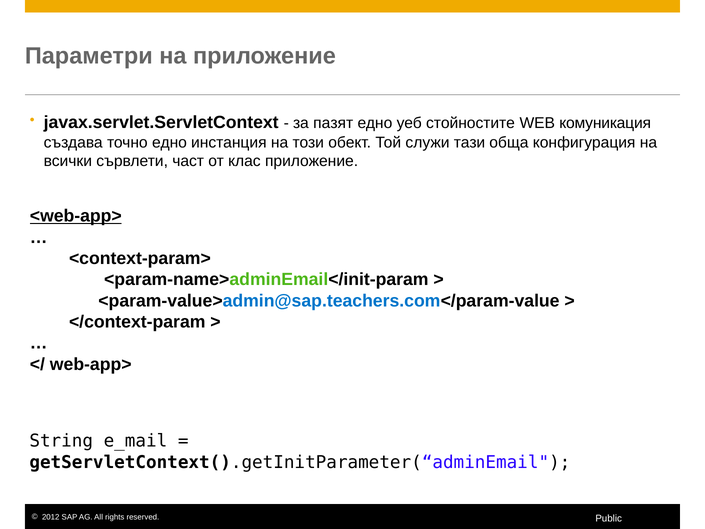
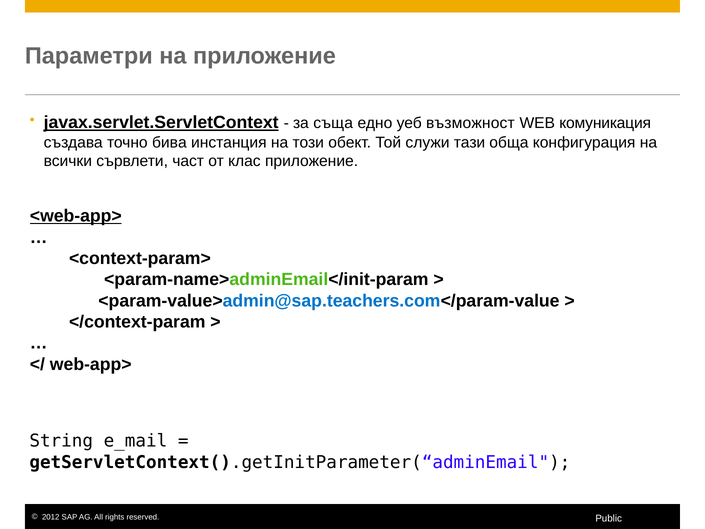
javax.servlet.ServletContext underline: none -> present
пазят: пазят -> съща
стойностите: стойностите -> възможност
точно едно: едно -> бива
